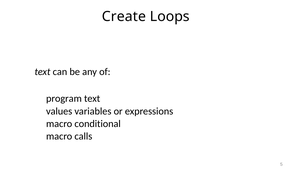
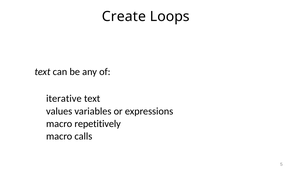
program: program -> iterative
conditional: conditional -> repetitively
